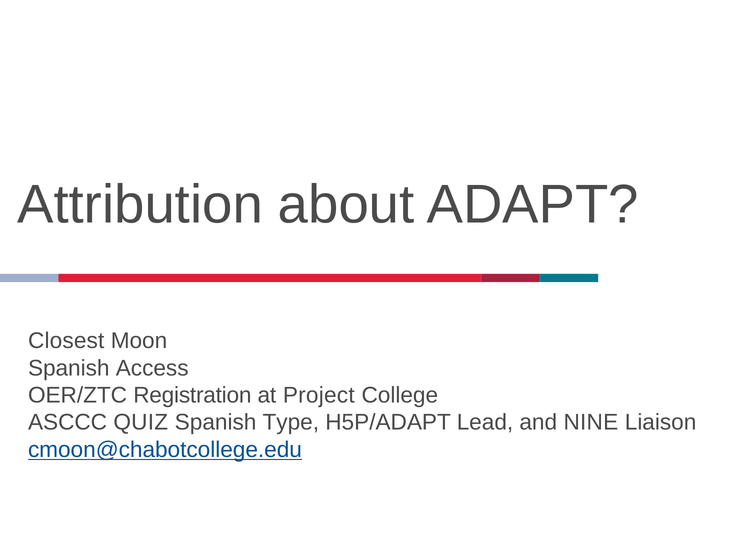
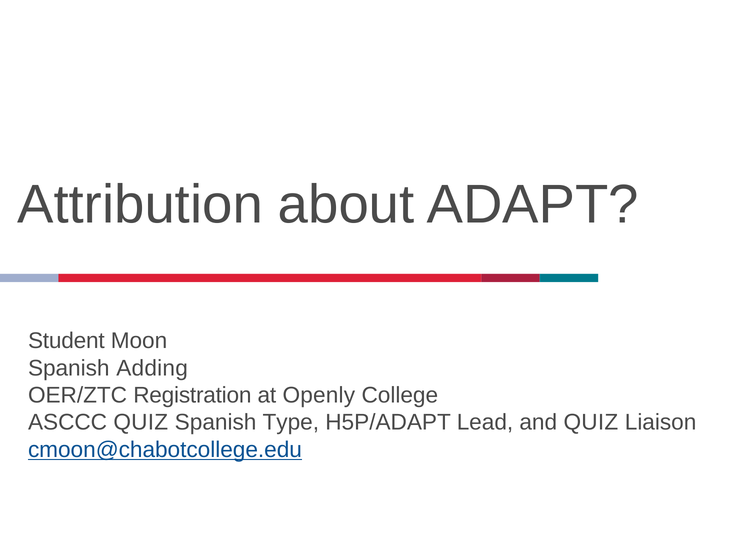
Closest: Closest -> Student
Access: Access -> Adding
Project: Project -> Openly
and NINE: NINE -> QUIZ
